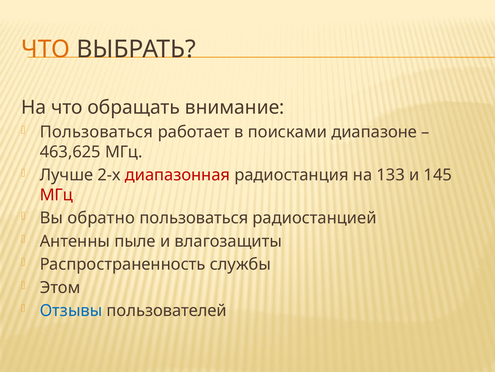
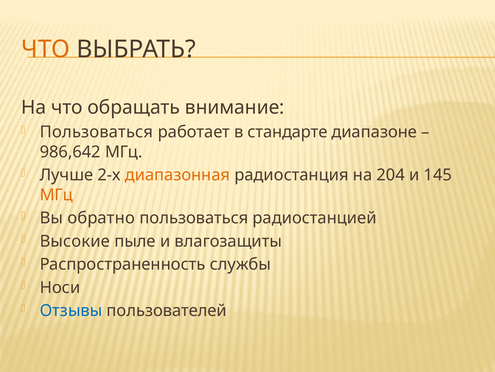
поисками: поисками -> стандарте
463,625: 463,625 -> 986,642
диапазонная colour: red -> orange
133: 133 -> 204
МГц at (56, 195) colour: red -> orange
Антенны: Антенны -> Высокие
Этом: Этом -> Носи
